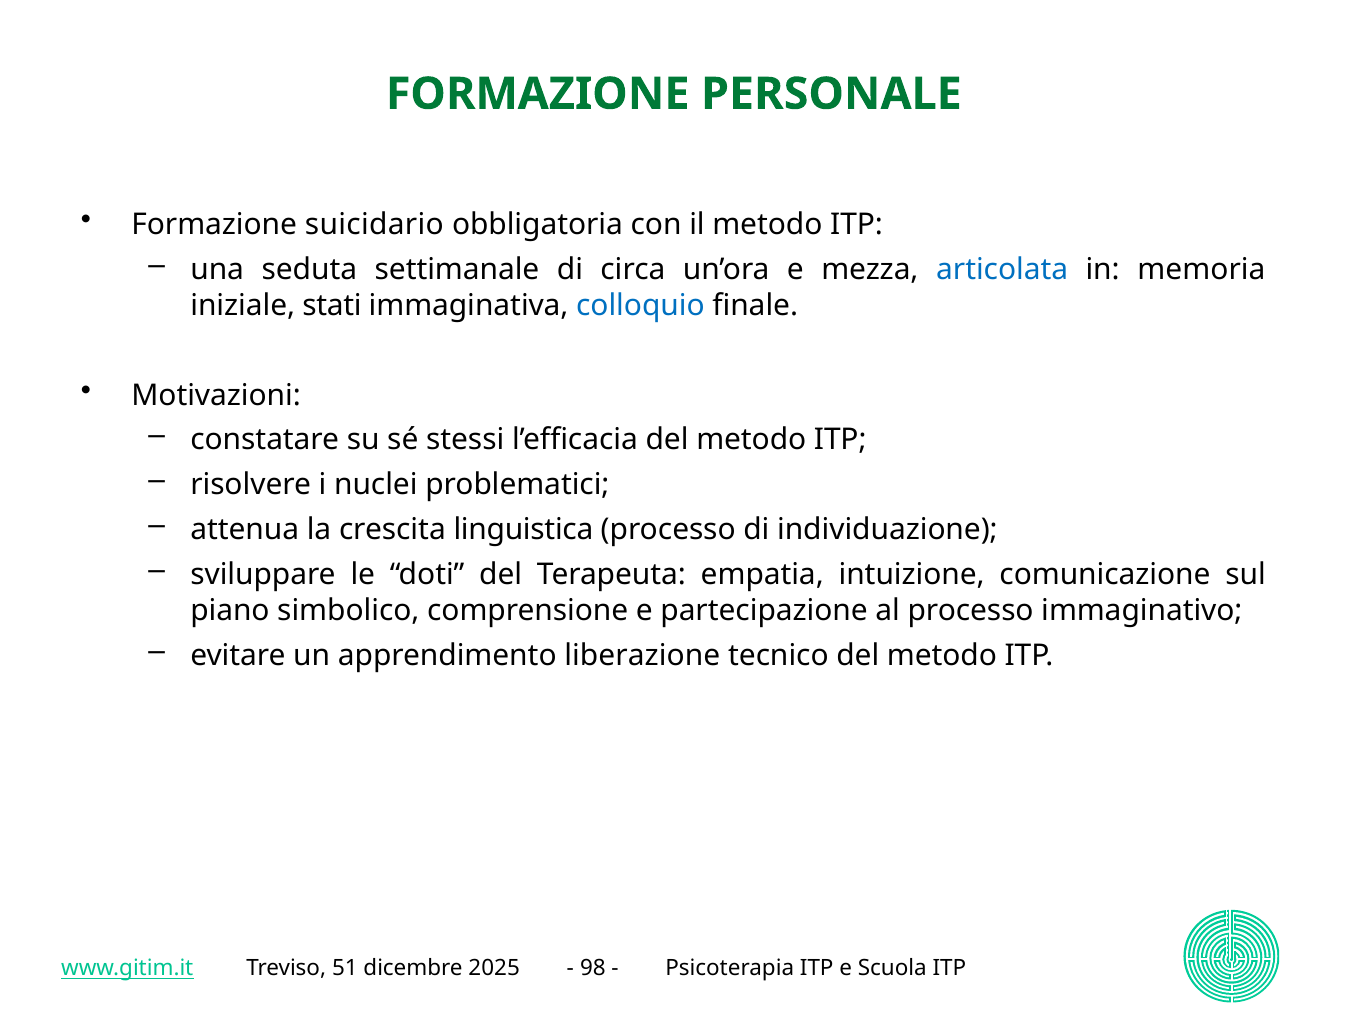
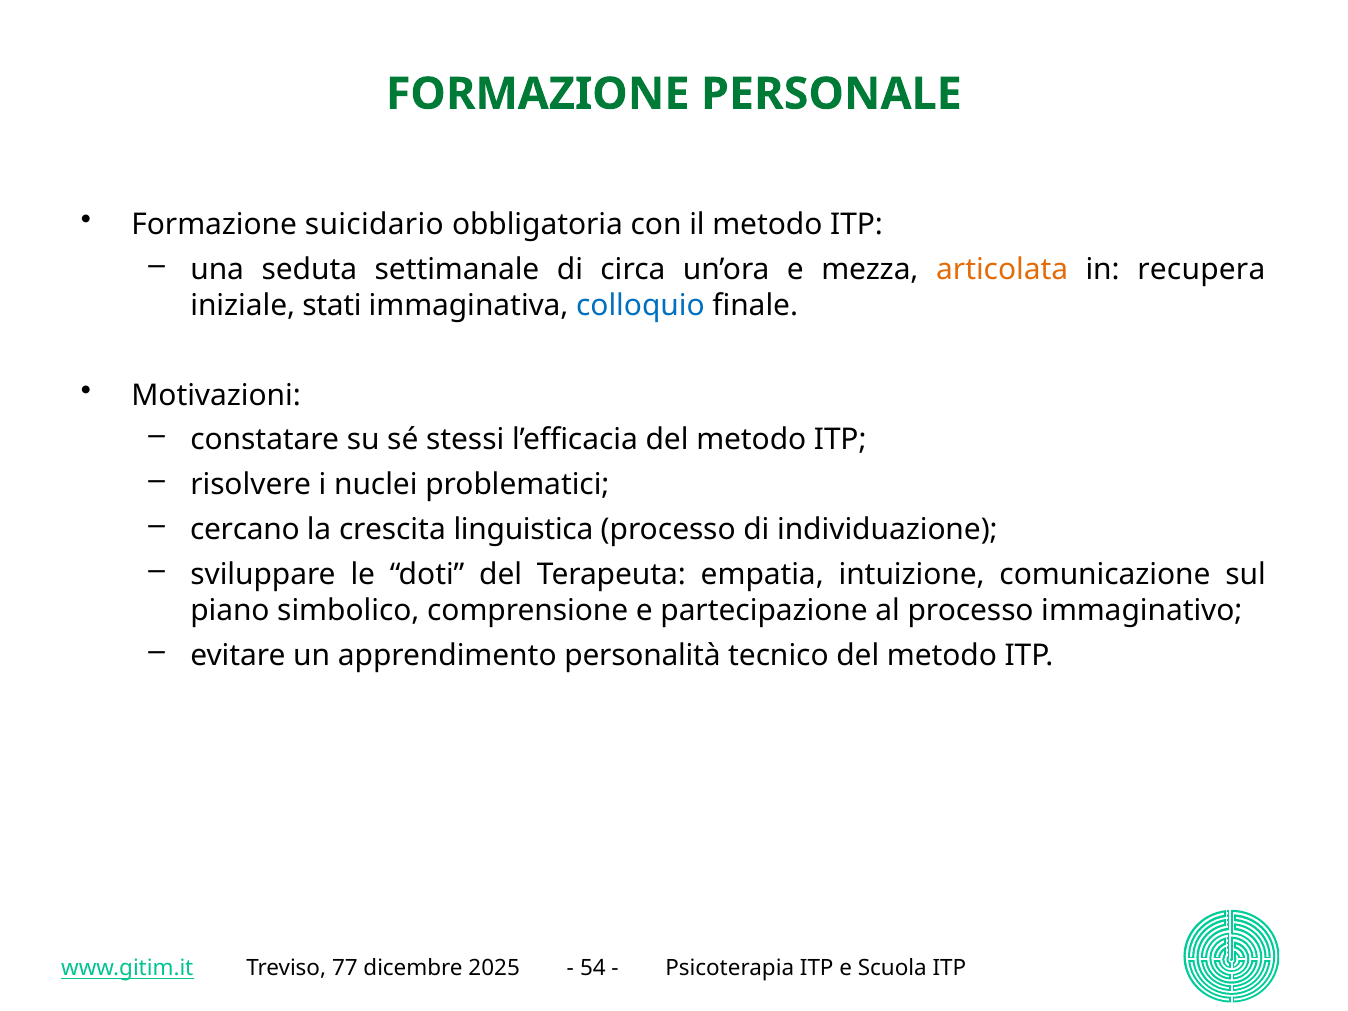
articolata colour: blue -> orange
memoria: memoria -> recupera
attenua: attenua -> cercano
liberazione: liberazione -> personalità
51: 51 -> 77
98: 98 -> 54
